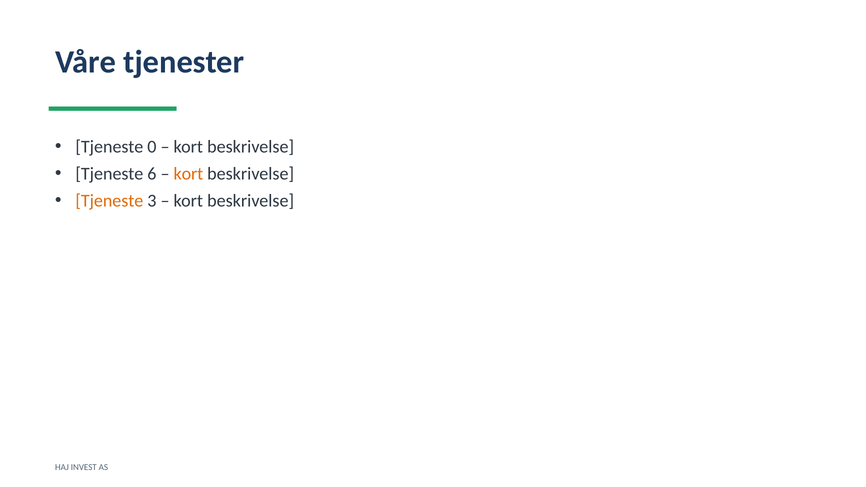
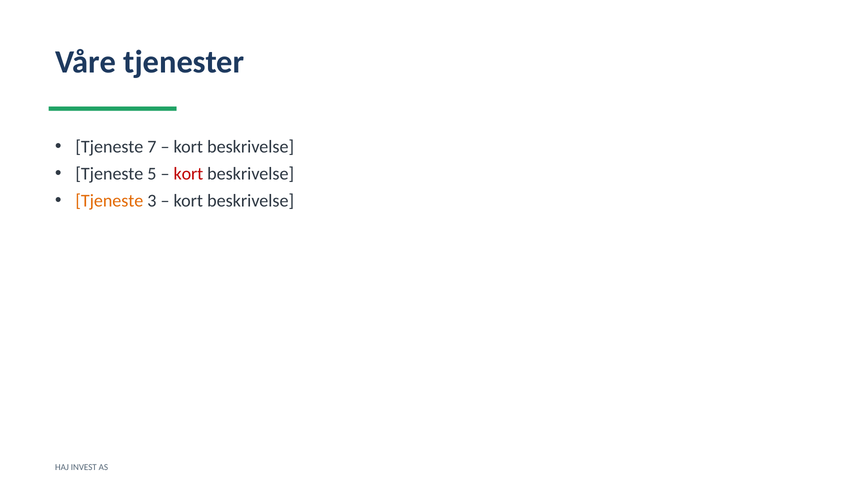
0: 0 -> 7
6: 6 -> 5
kort at (188, 174) colour: orange -> red
